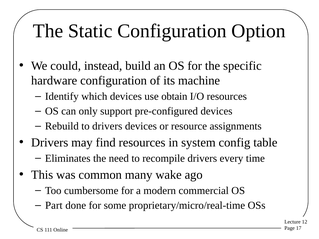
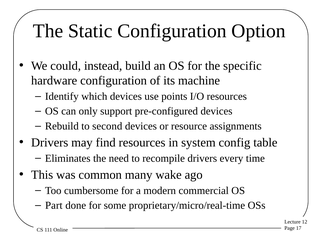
obtain: obtain -> points
to drivers: drivers -> second
